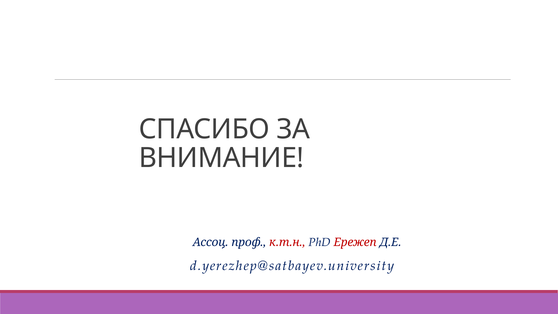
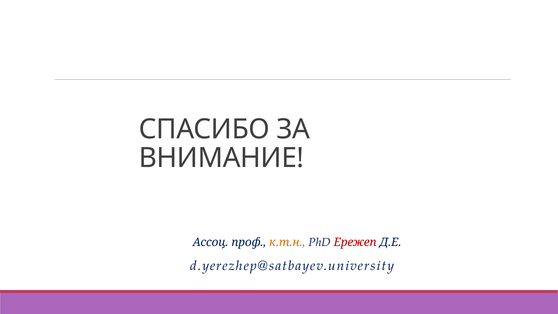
к.т.н colour: red -> orange
